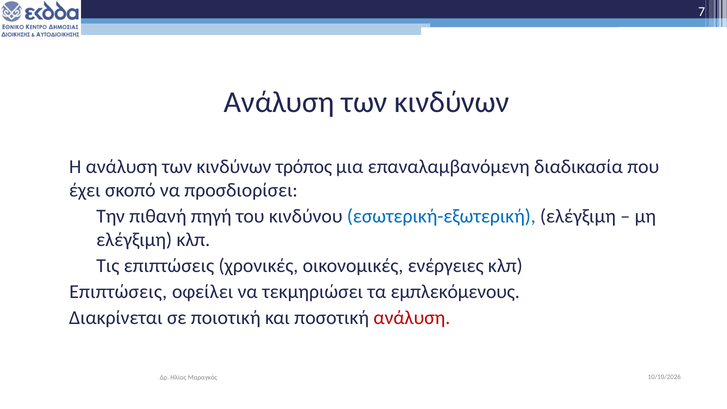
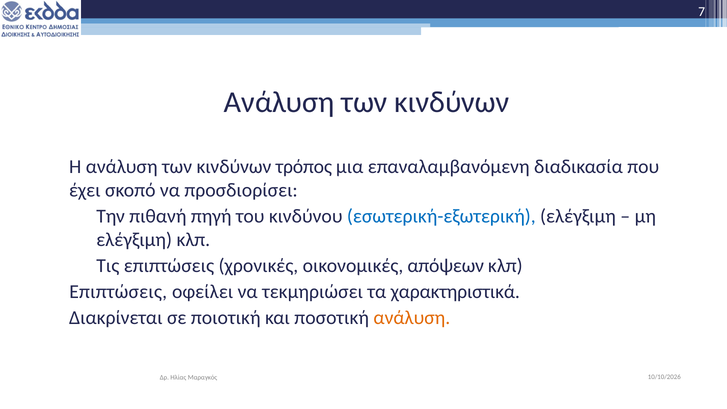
ενέργειες: ενέργειες -> απόψεων
εμπλεκόμενους: εμπλεκόμενους -> χαρακτηριστικά
ανάλυση at (412, 318) colour: red -> orange
